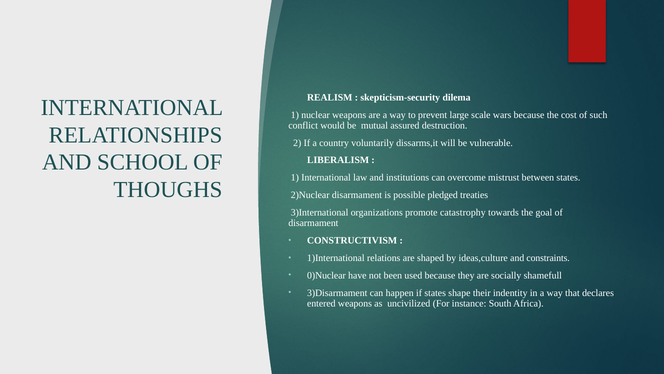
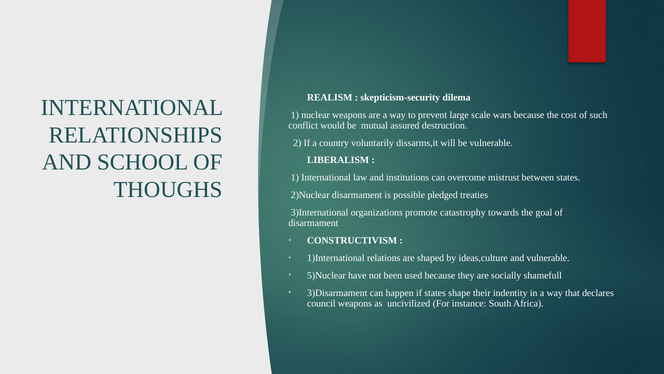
and constraints: constraints -> vulnerable
0)Nuclear: 0)Nuclear -> 5)Nuclear
entered: entered -> council
